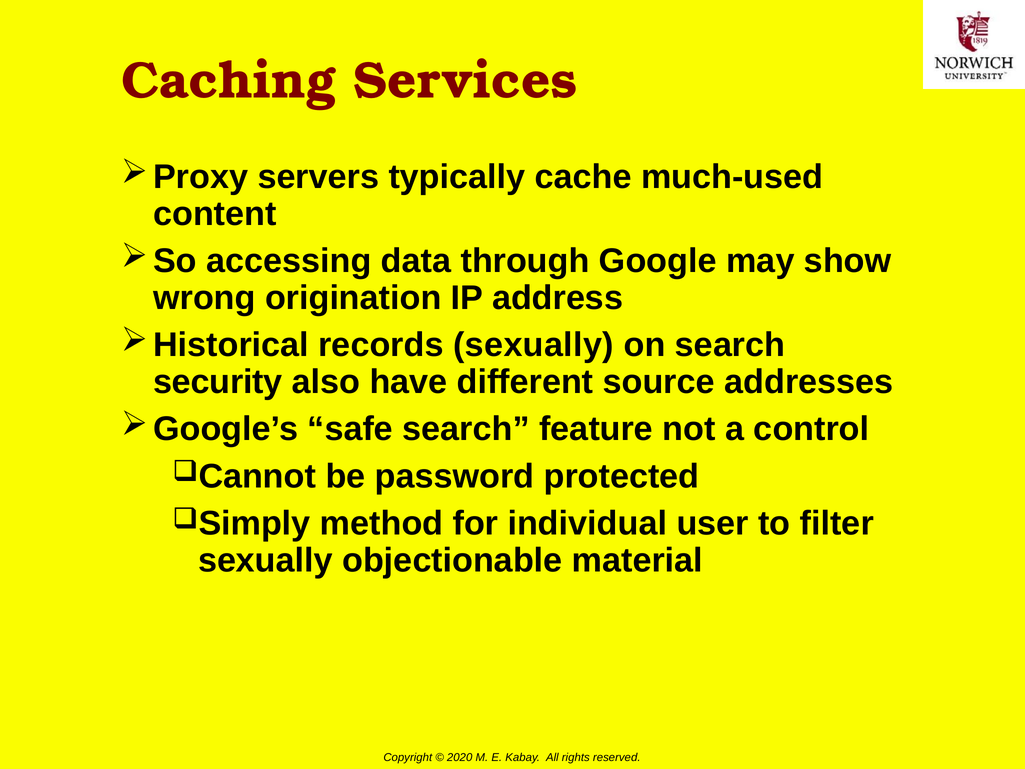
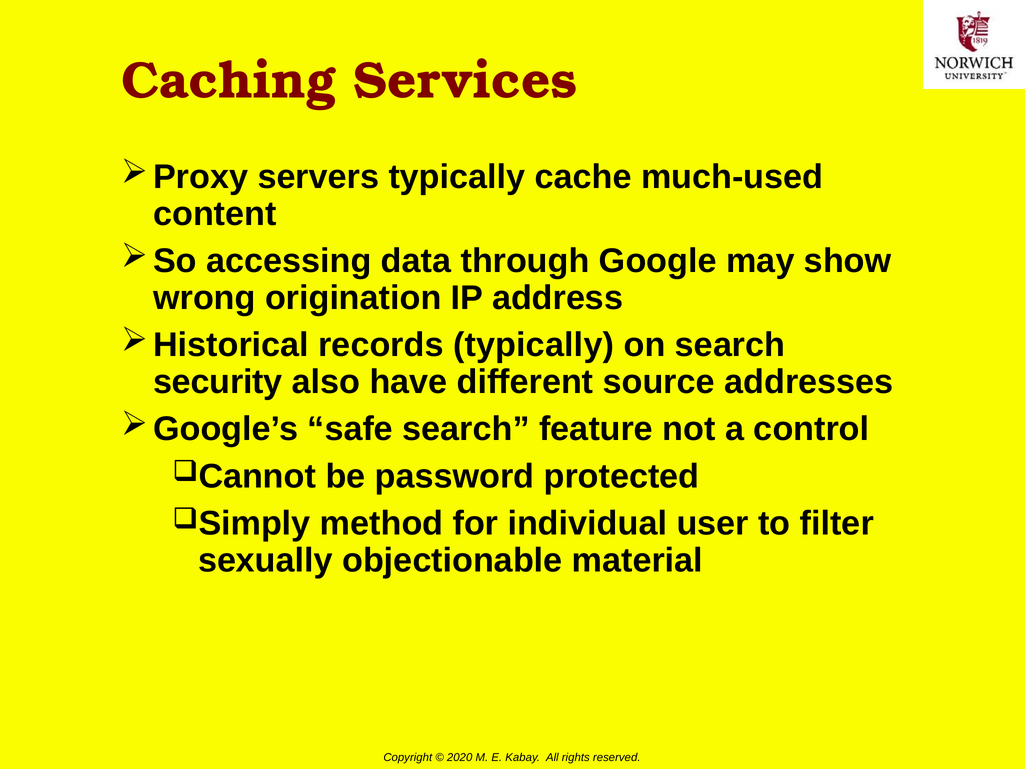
records sexually: sexually -> typically
